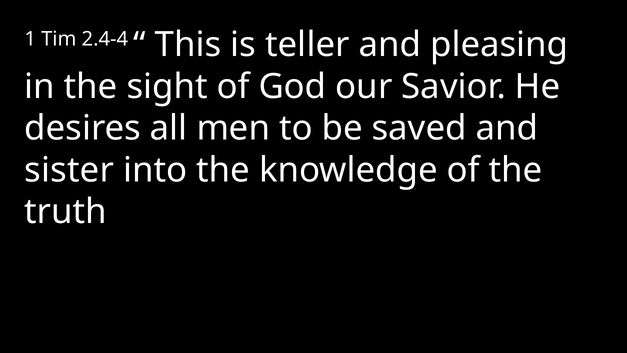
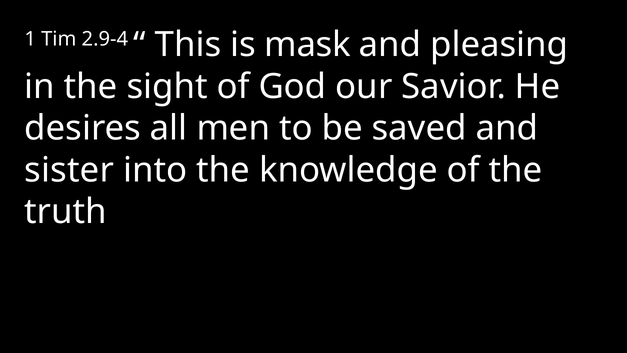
2.4-4: 2.4-4 -> 2.9-4
teller: teller -> mask
